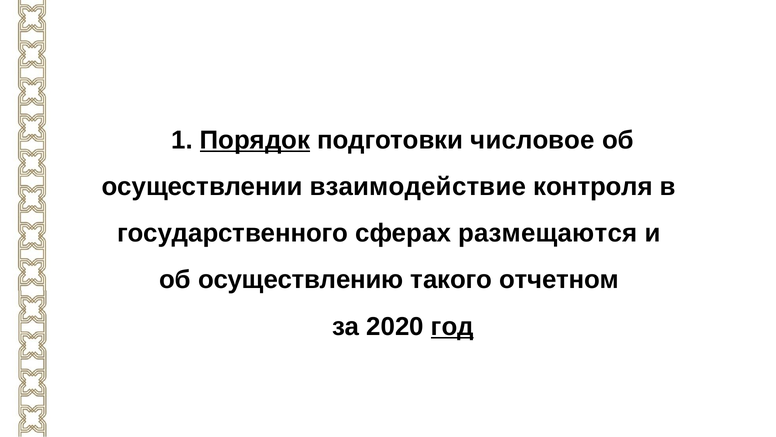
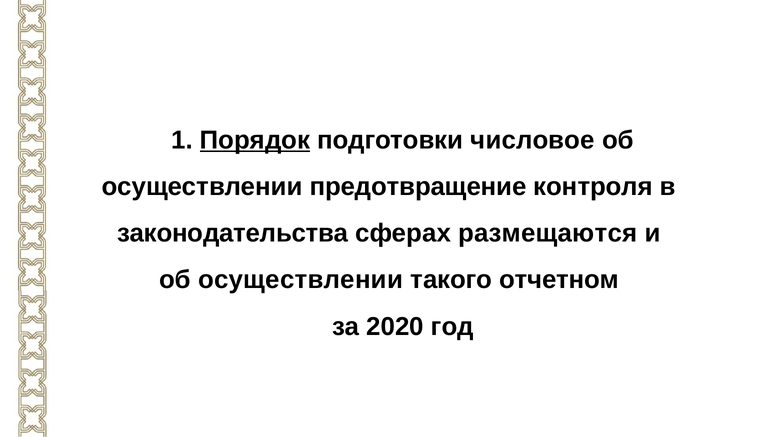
взаимодействие: взаимодействие -> предотвращение
государственного: государственного -> законодательства
осуществлению at (301, 280): осуществлению -> осуществлении
год underline: present -> none
